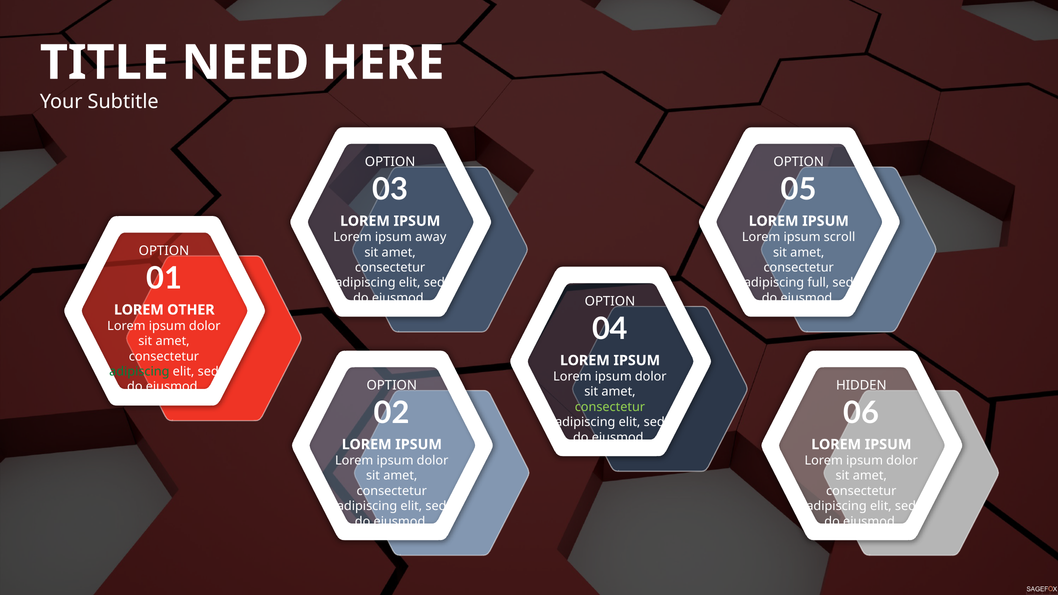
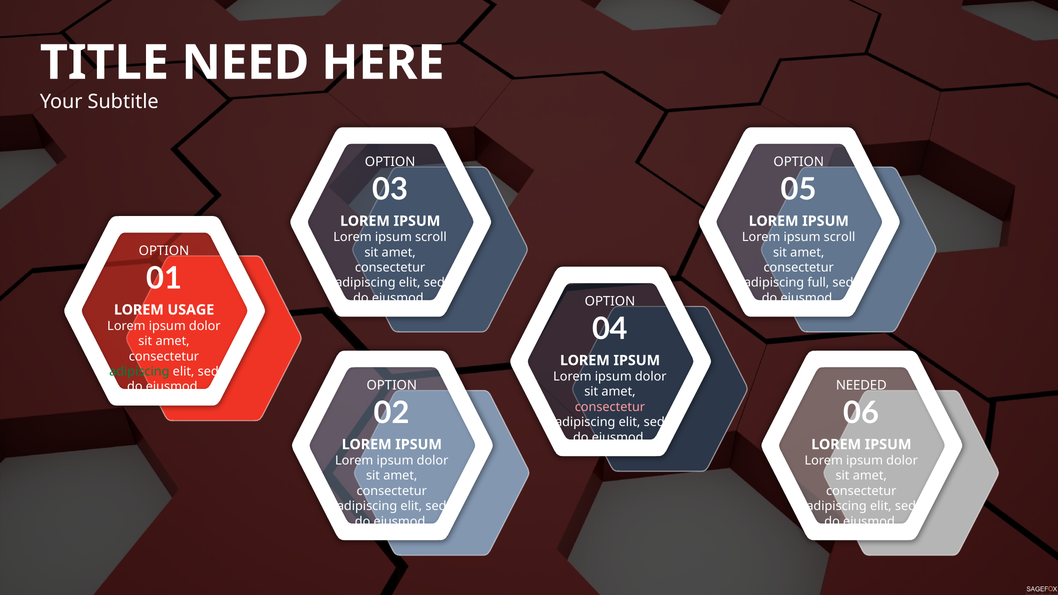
away at (431, 237): away -> scroll
OTHER: OTHER -> USAGE
HIDDEN: HIDDEN -> NEEDED
consectetur at (610, 407) colour: light green -> pink
